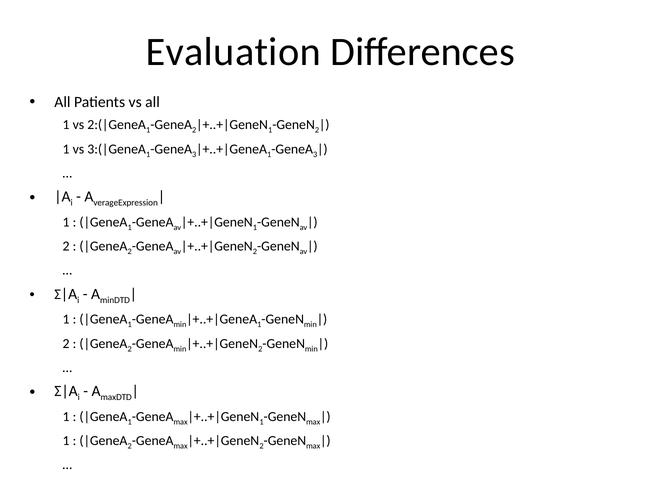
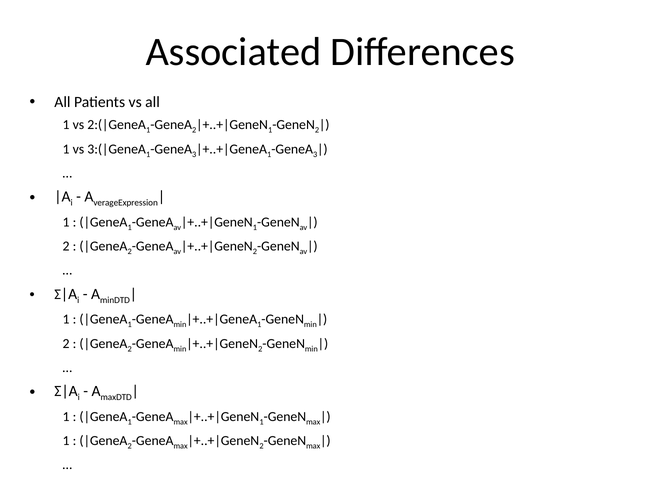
Evaluation: Evaluation -> Associated
